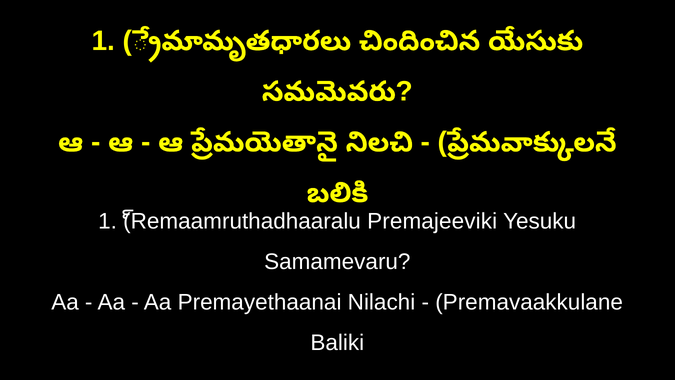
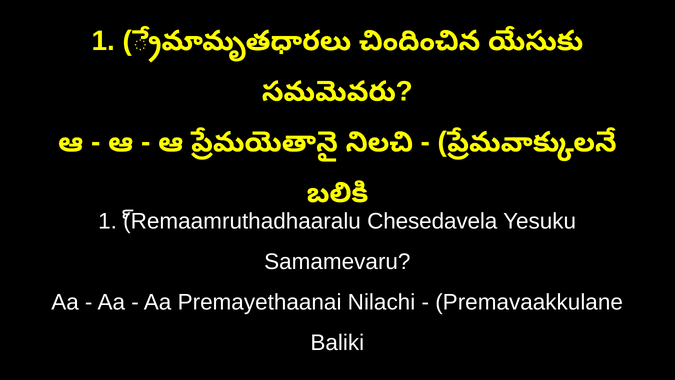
Premajeeviki: Premajeeviki -> Chesedavela
